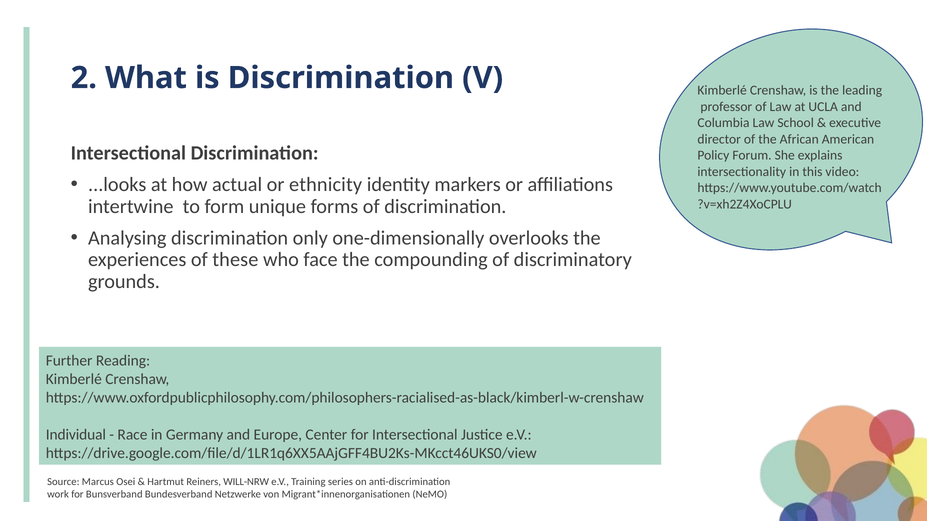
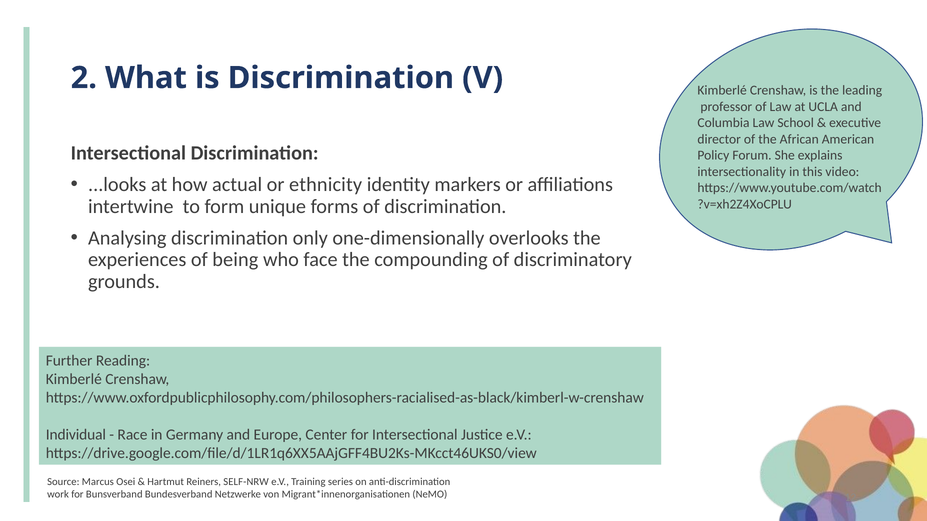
these: these -> being
WILL-NRW: WILL-NRW -> SELF-NRW
